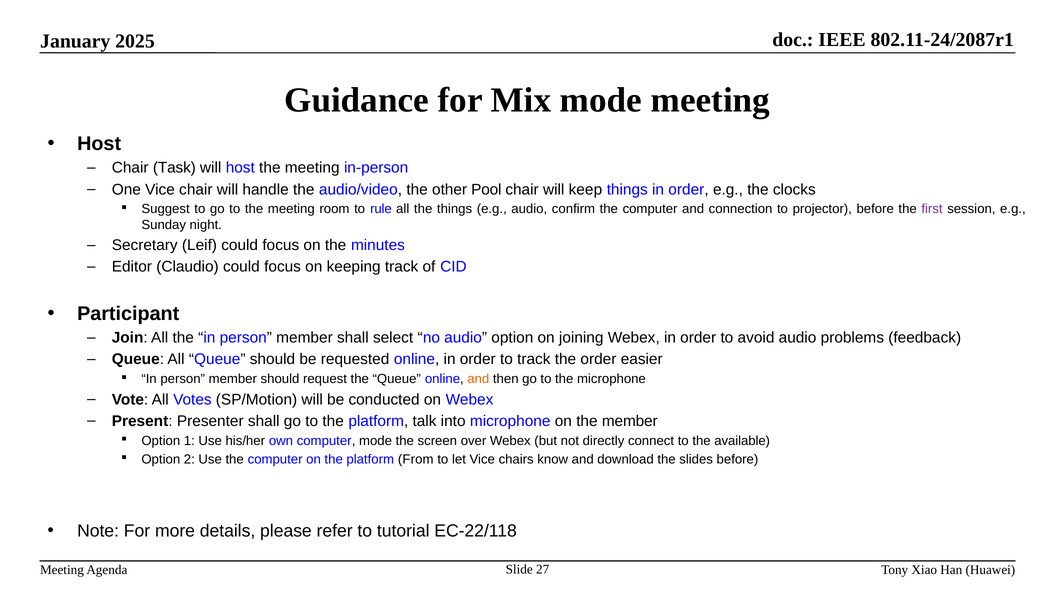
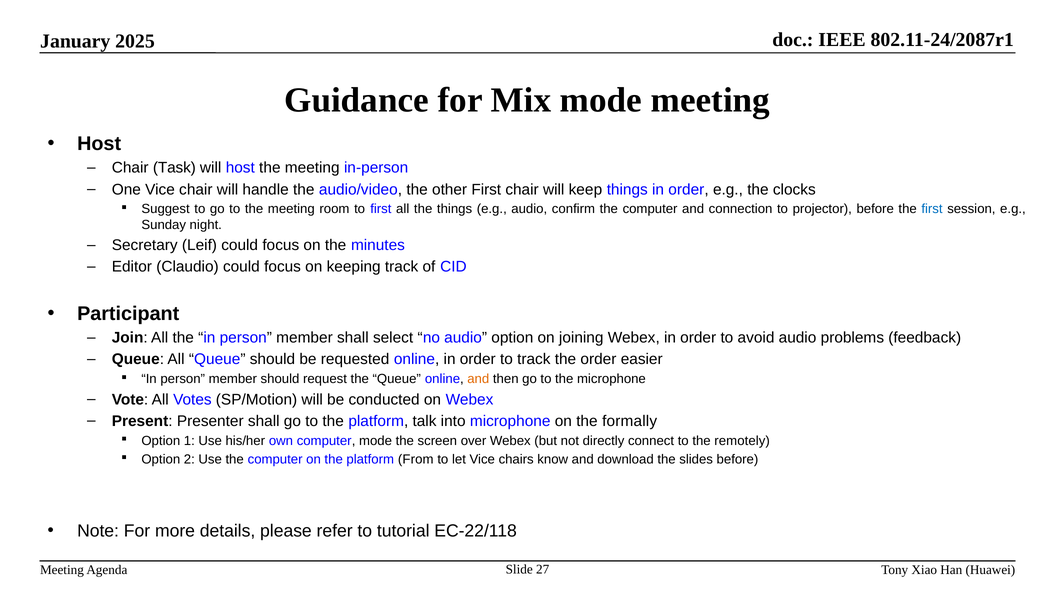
other Pool: Pool -> First
to rule: rule -> first
first at (932, 209) colour: purple -> blue
the member: member -> formally
available: available -> remotely
